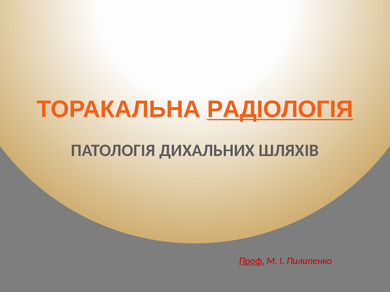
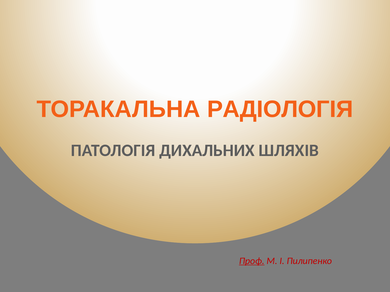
РАДІОЛОГІЯ underline: present -> none
